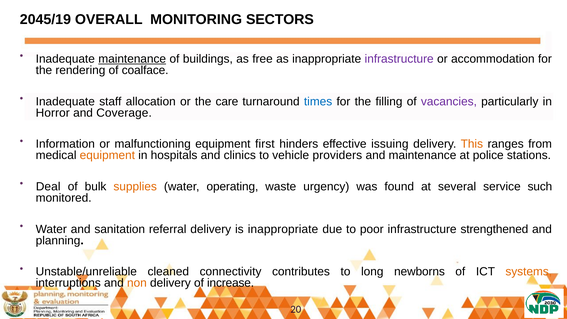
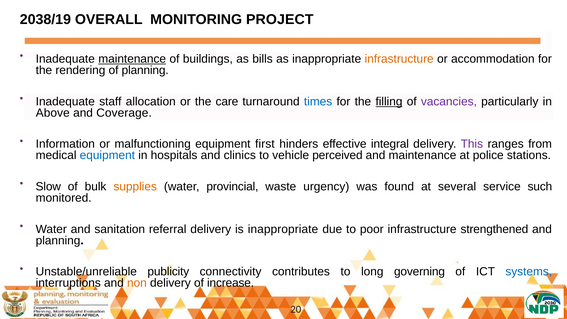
2045/19: 2045/19 -> 2038/19
SECTORS: SECTORS -> PROJECT
free: free -> bills
infrastructure at (399, 59) colour: purple -> orange
of coalface: coalface -> planning
filling underline: none -> present
Horror: Horror -> Above
issuing: issuing -> integral
This colour: orange -> purple
equipment at (107, 155) colour: orange -> blue
providers: providers -> perceived
Deal: Deal -> Slow
operating: operating -> provincial
cleaned: cleaned -> publicity
newborns: newborns -> governing
systems colour: orange -> blue
